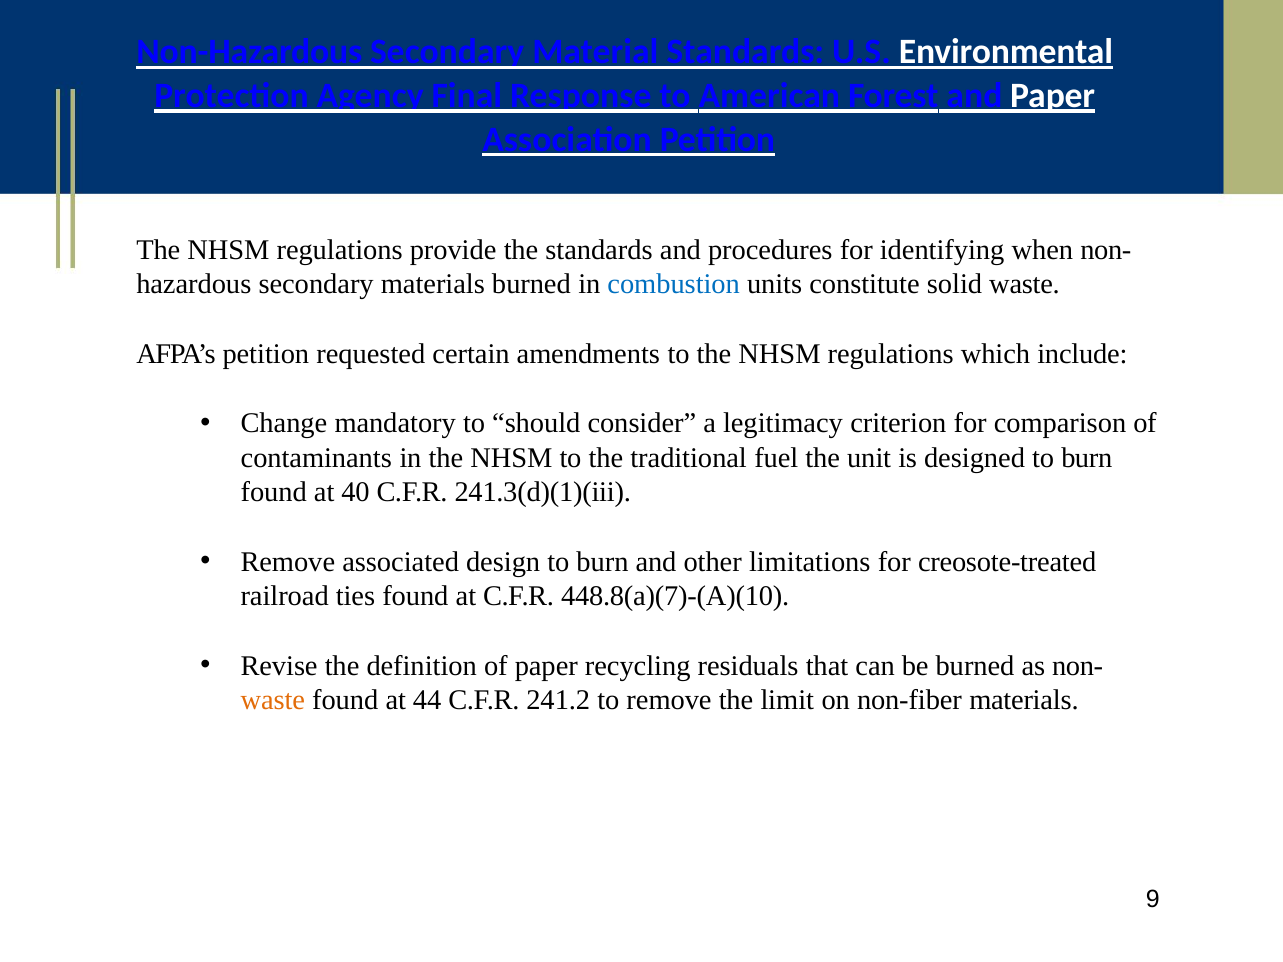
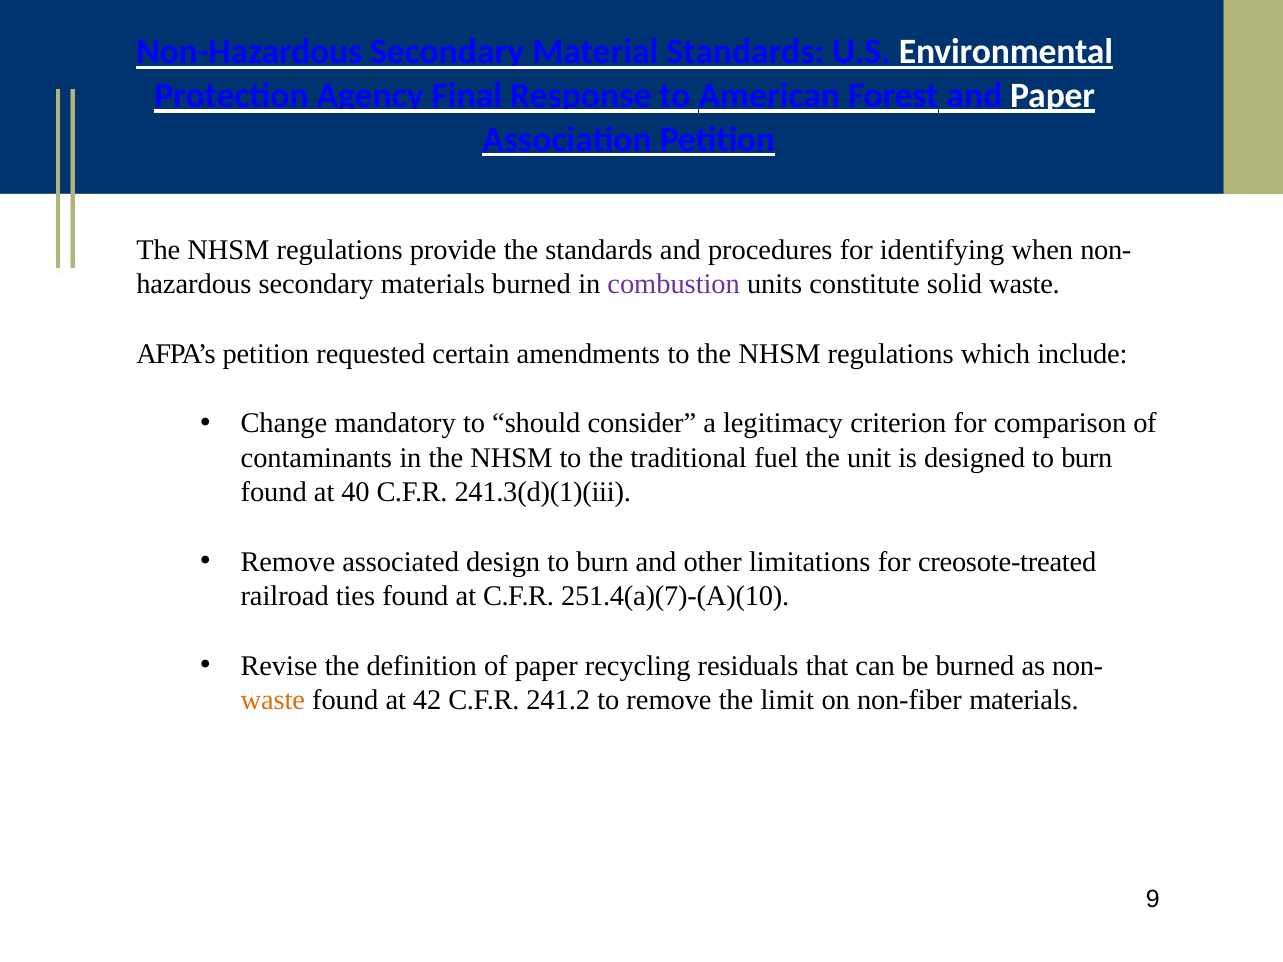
combustion colour: blue -> purple
448.8(a)(7)-(A)(10: 448.8(a)(7)-(A)(10 -> 251.4(a)(7)-(A)(10
44: 44 -> 42
